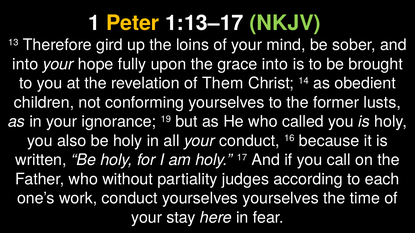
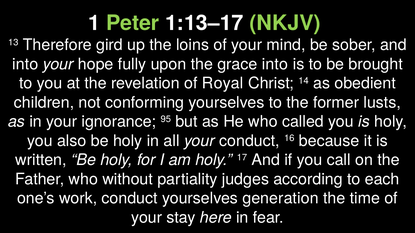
Peter colour: yellow -> light green
Them: Them -> Royal
19: 19 -> 95
yourselves yourselves: yourselves -> generation
